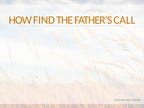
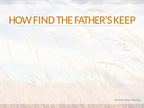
CALL: CALL -> KEEP
